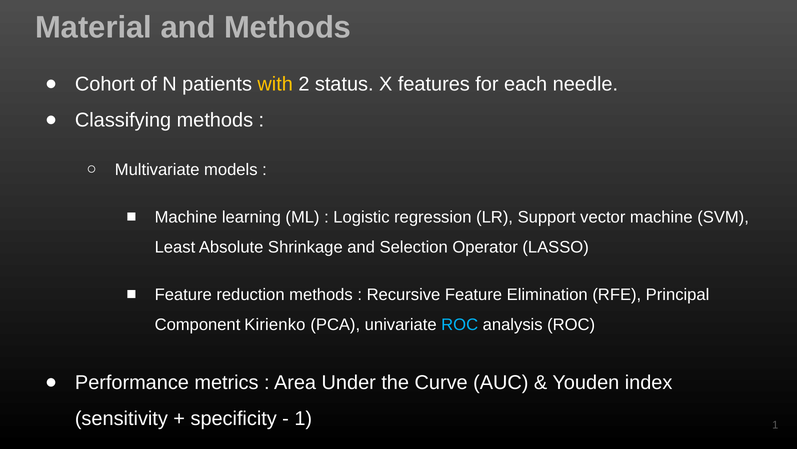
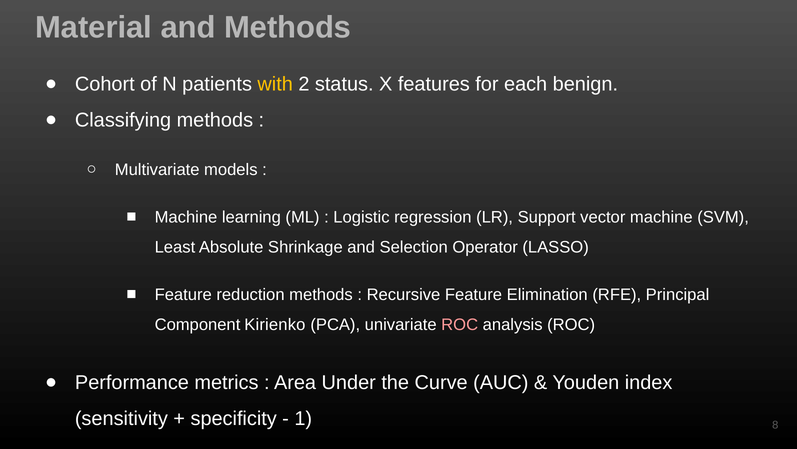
needle: needle -> benign
ROC at (460, 324) colour: light blue -> pink
1 1: 1 -> 8
